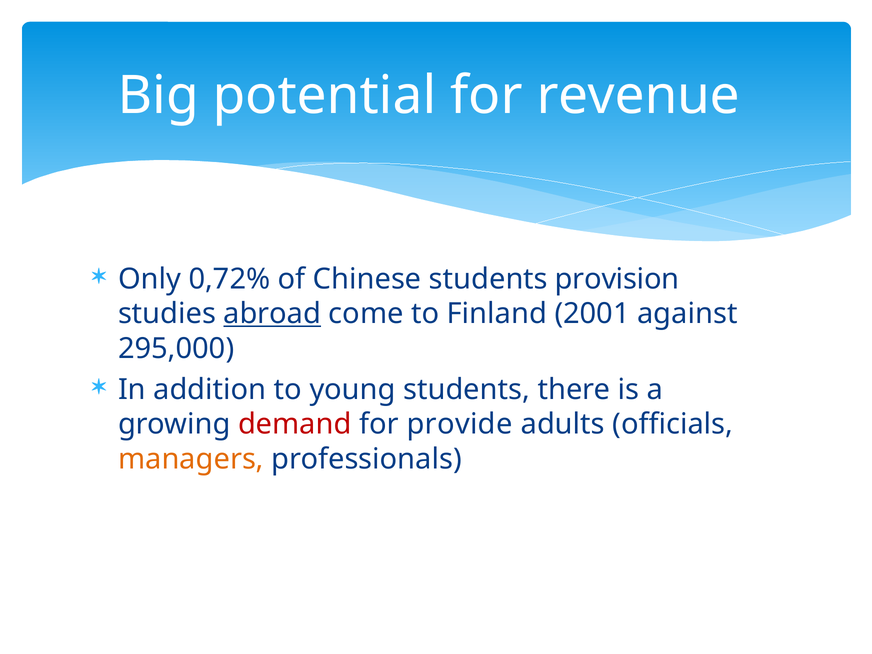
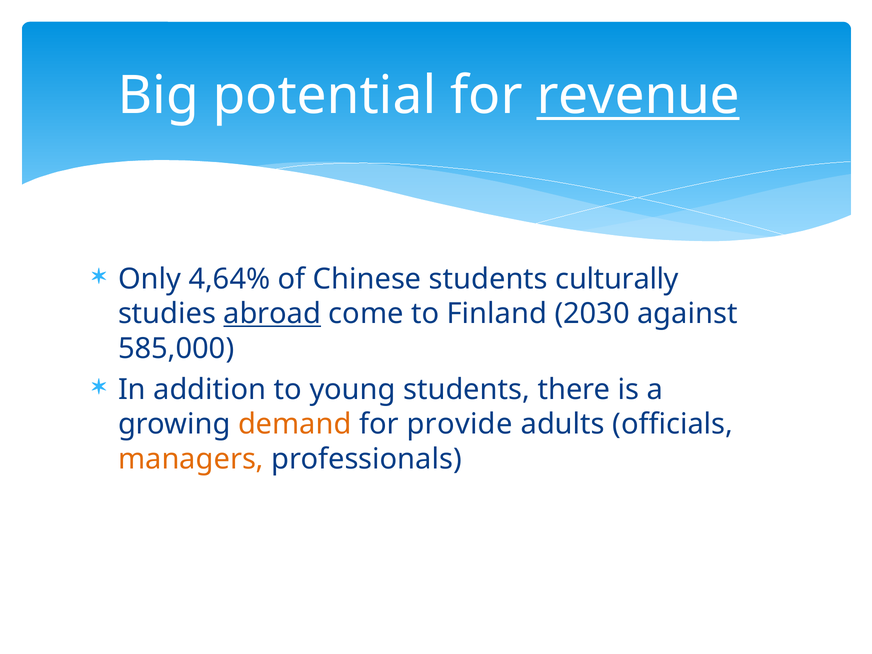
revenue underline: none -> present
0,72%: 0,72% -> 4,64%
provision: provision -> culturally
2001: 2001 -> 2030
295,000: 295,000 -> 585,000
demand colour: red -> orange
